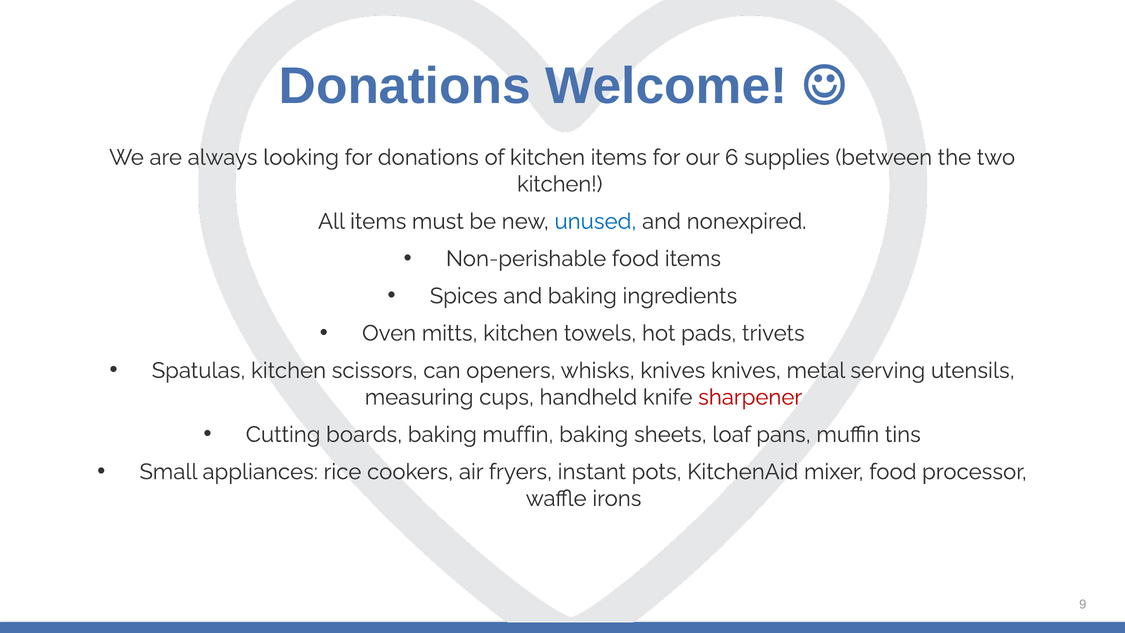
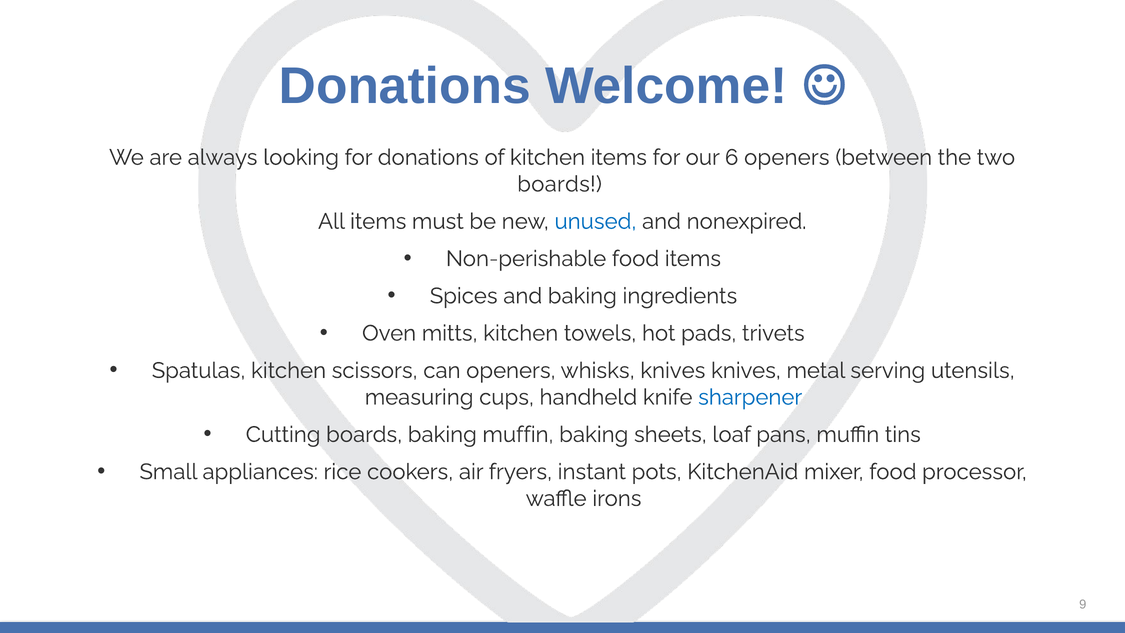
6 supplies: supplies -> openers
kitchen at (560, 184): kitchen -> boards
sharpener colour: red -> blue
